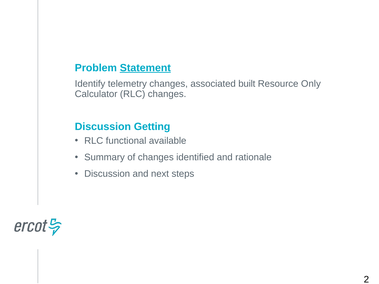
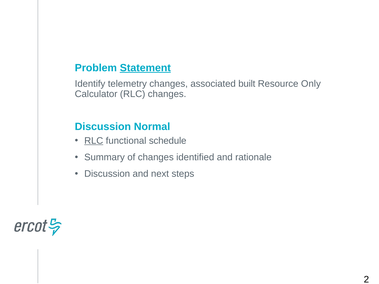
Getting: Getting -> Normal
RLC at (94, 141) underline: none -> present
available: available -> schedule
